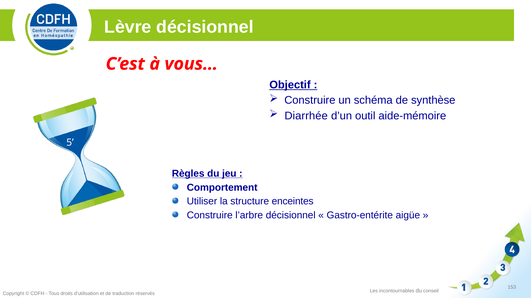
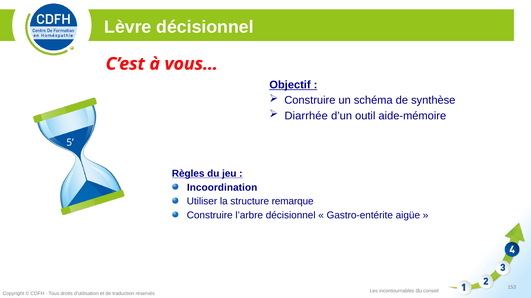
Comportement: Comportement -> Incoordination
enceintes: enceintes -> remarque
